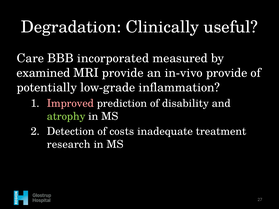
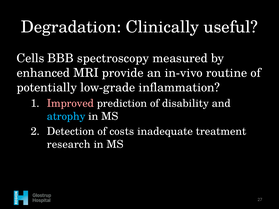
Care: Care -> Cells
incorporated: incorporated -> spectroscopy
examined: examined -> enhanced
in-vivo provide: provide -> routine
atrophy colour: light green -> light blue
